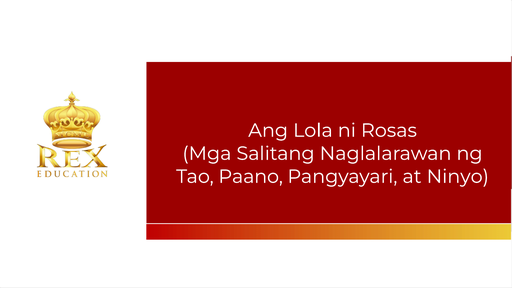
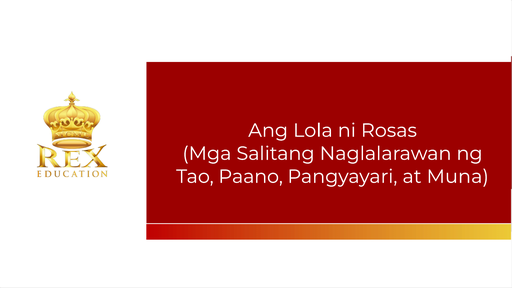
Ninyo: Ninyo -> Muna
